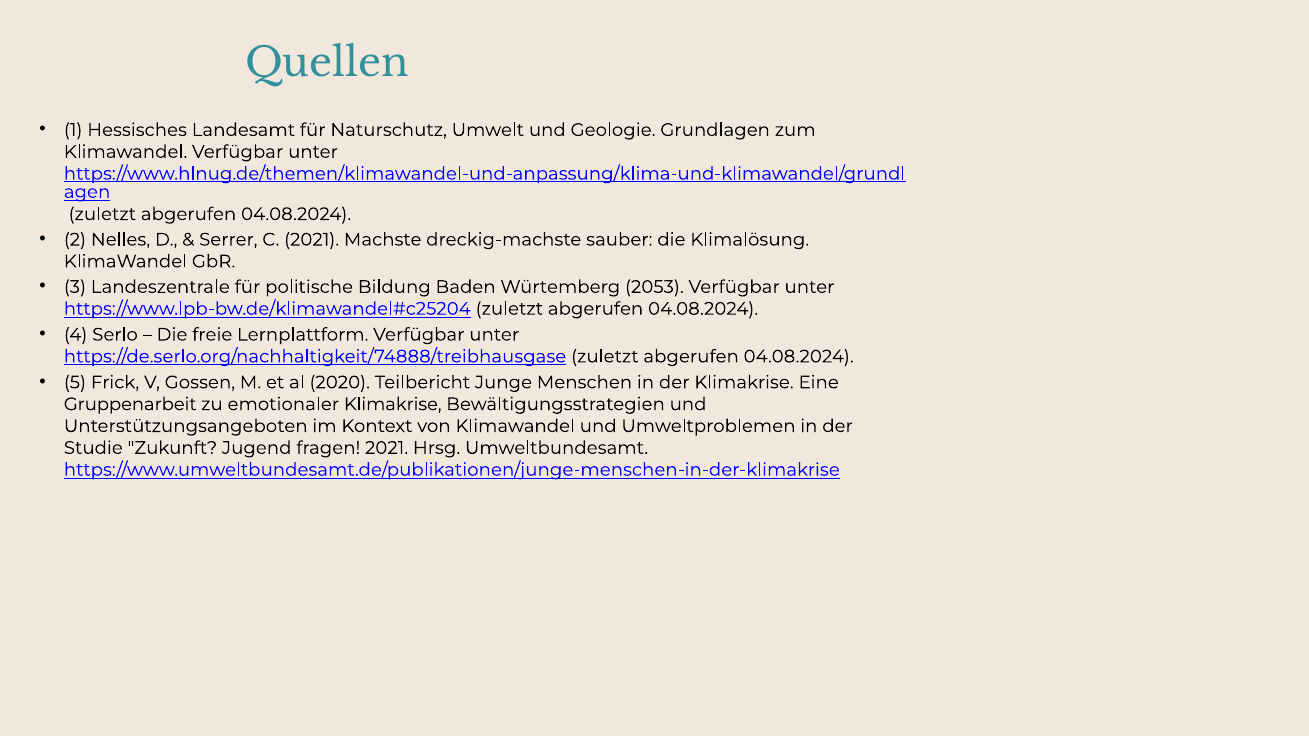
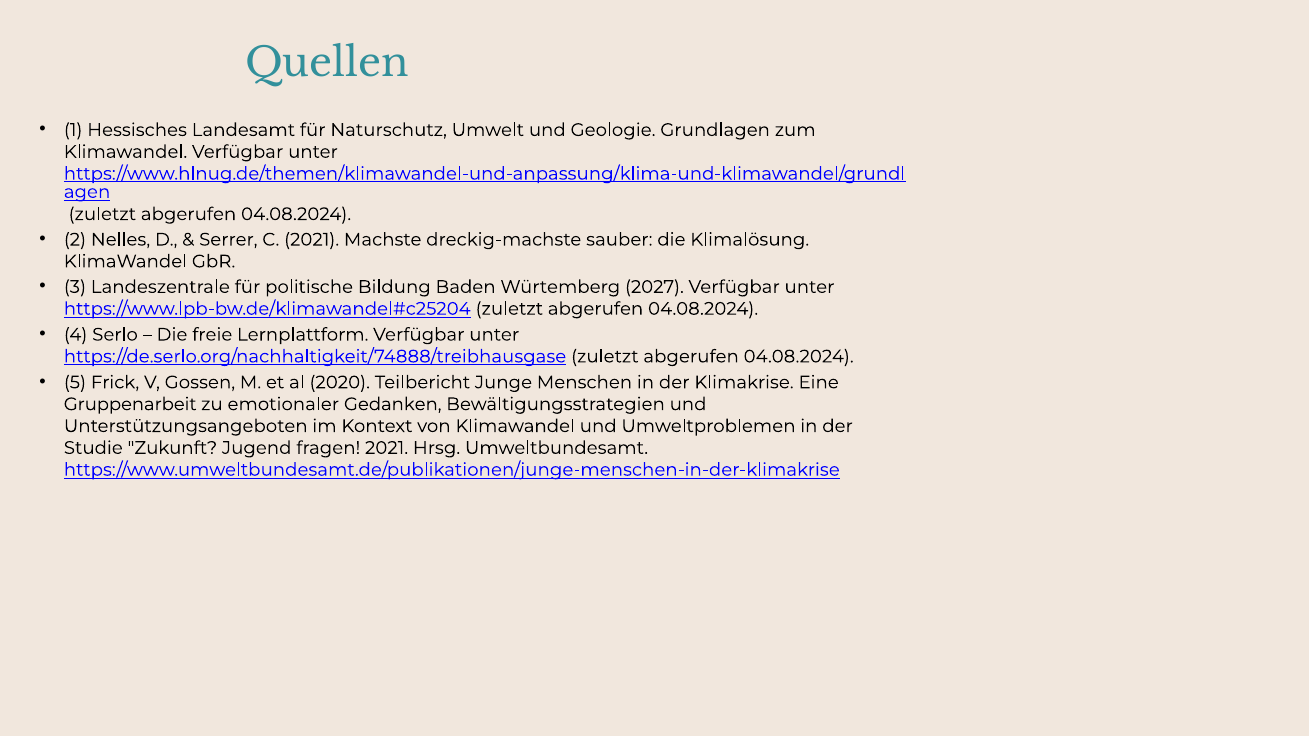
2053: 2053 -> 2027
emotionaler Klimakrise: Klimakrise -> Gedanken
